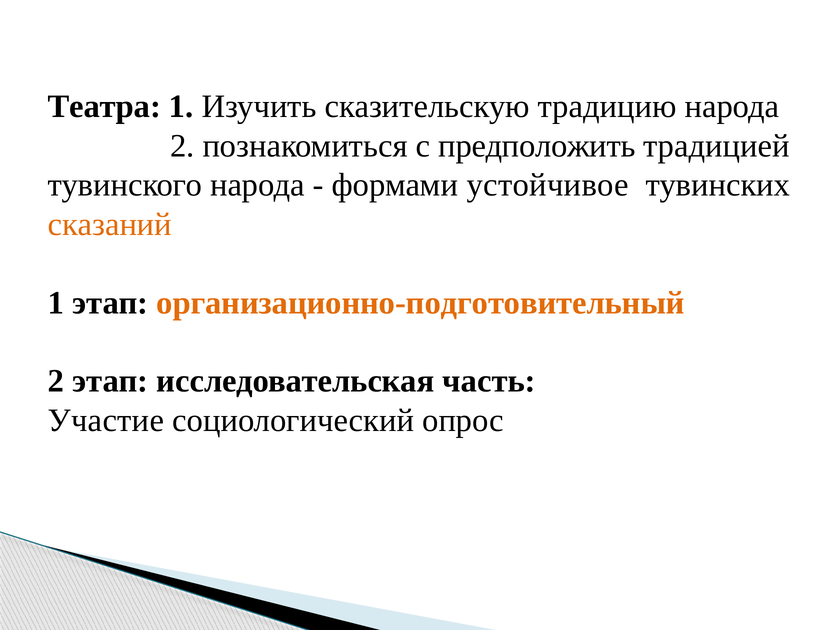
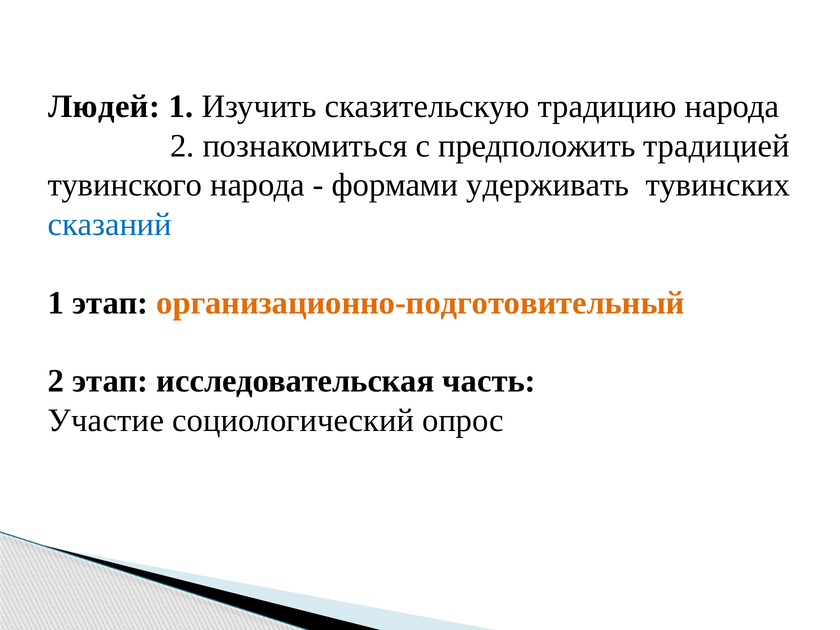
Театра: Театра -> Людей
устойчивое: устойчивое -> удерживать
сказаний colour: orange -> blue
